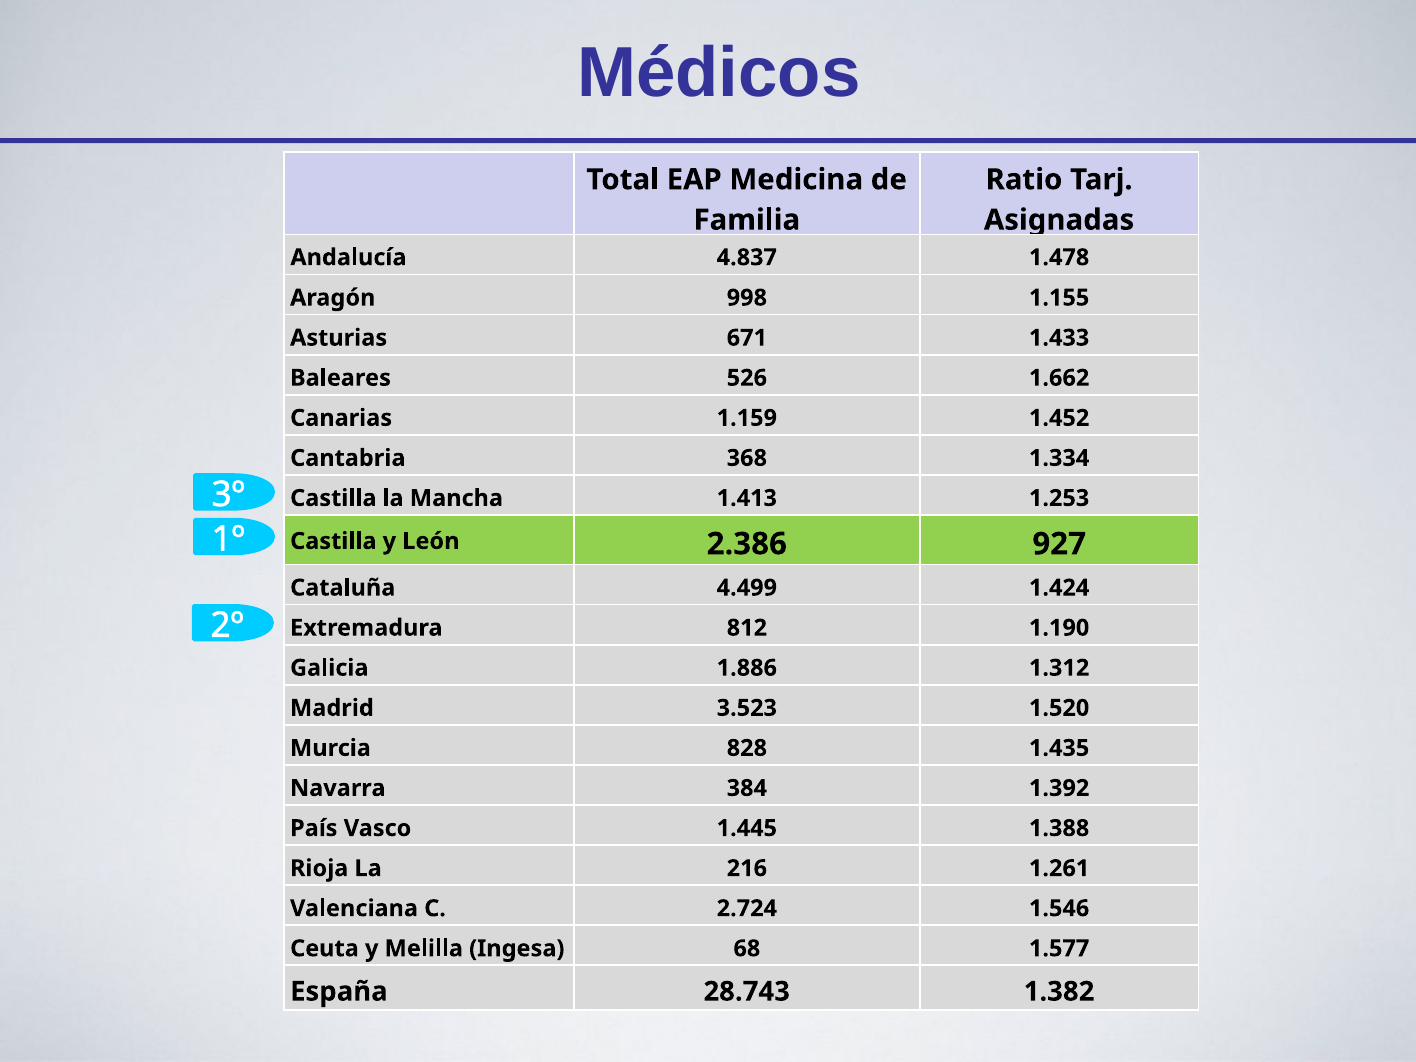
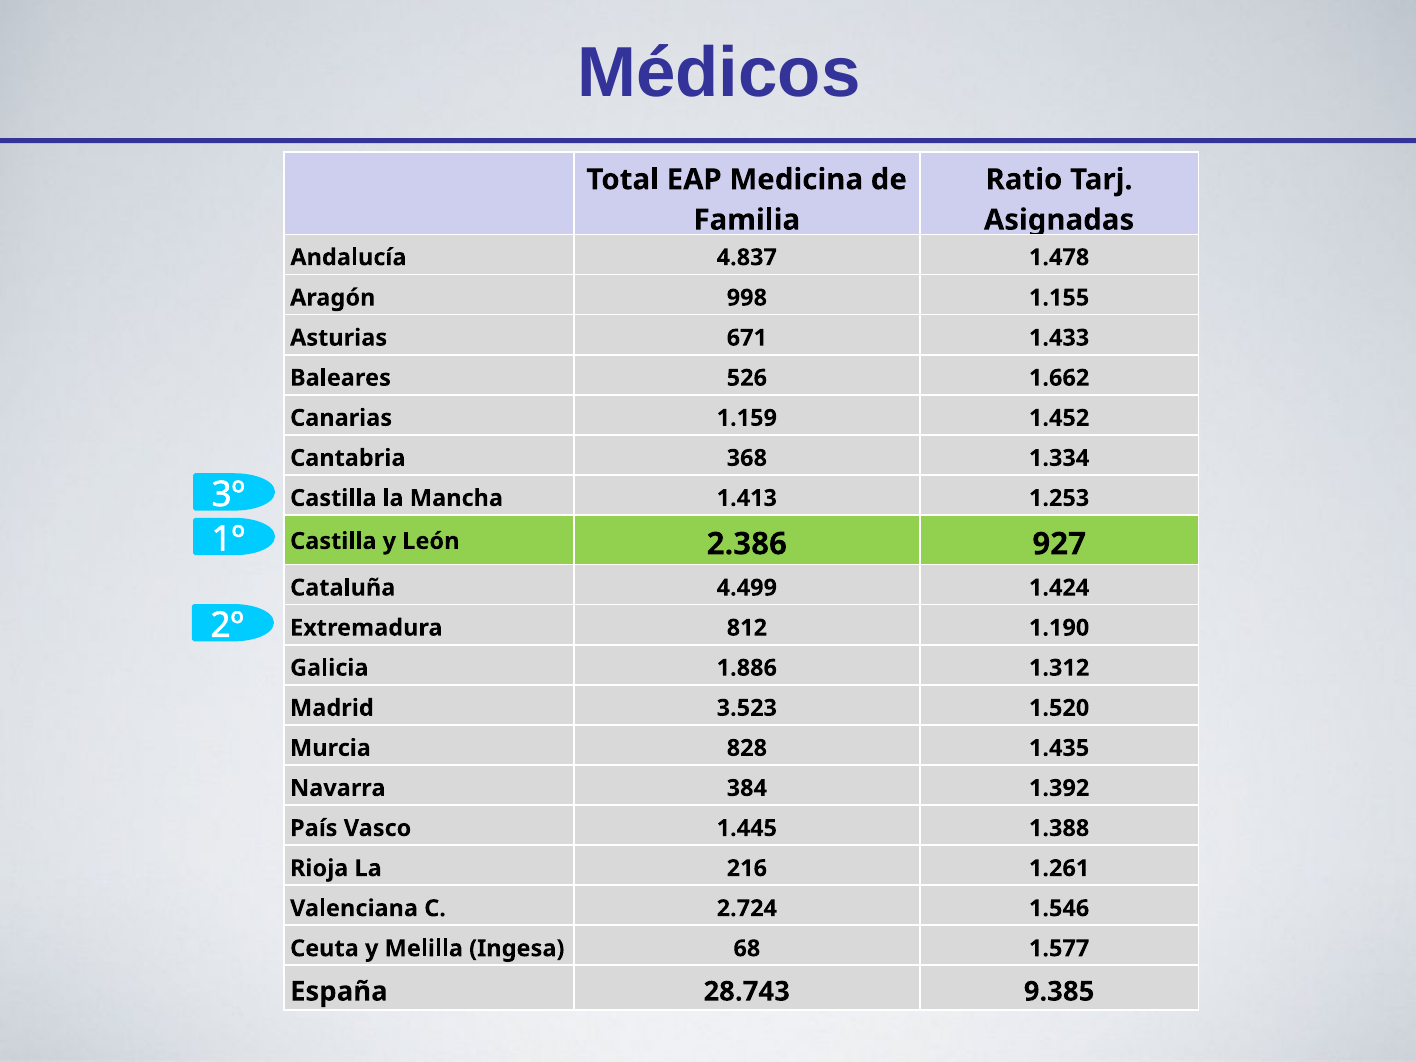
1.382: 1.382 -> 9.385
